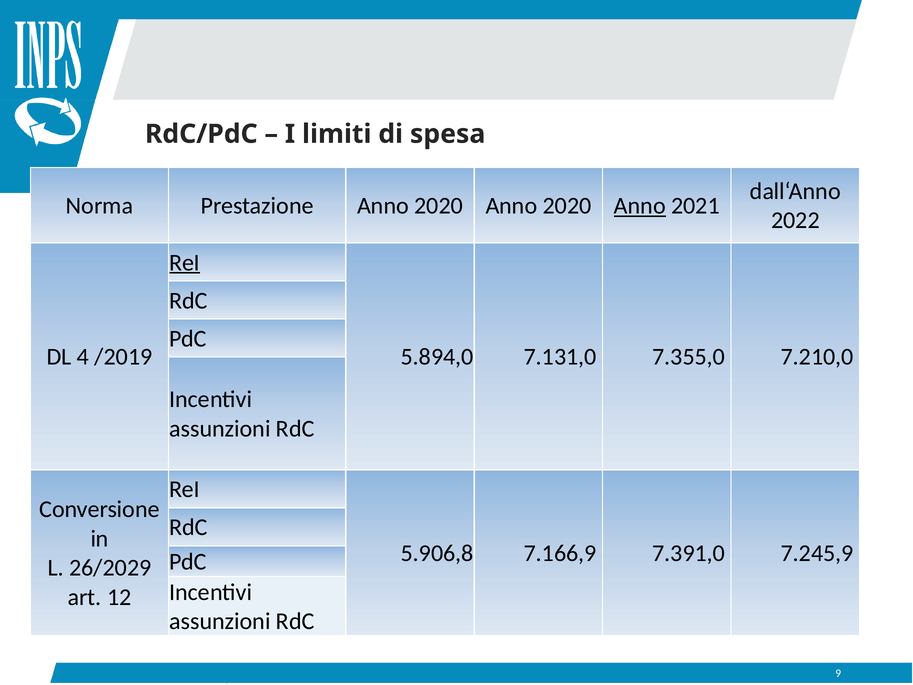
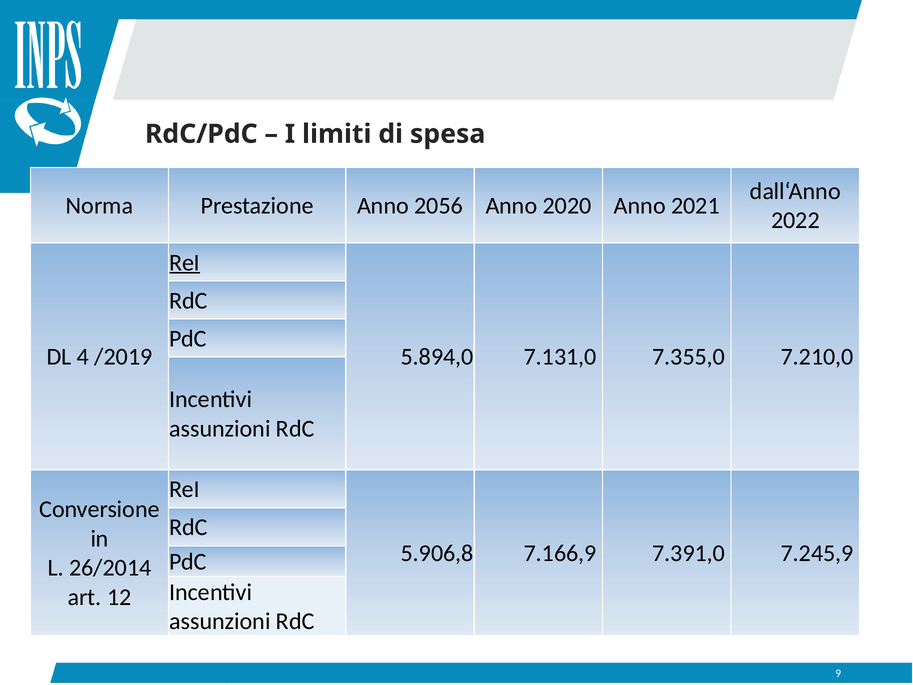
Prestazione Anno 2020: 2020 -> 2056
Anno at (640, 206) underline: present -> none
26/2029: 26/2029 -> 26/2014
